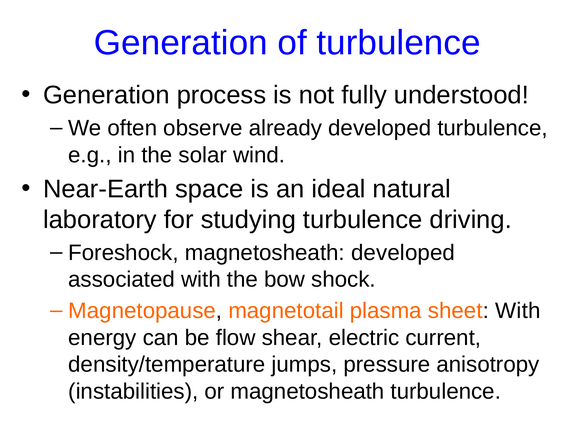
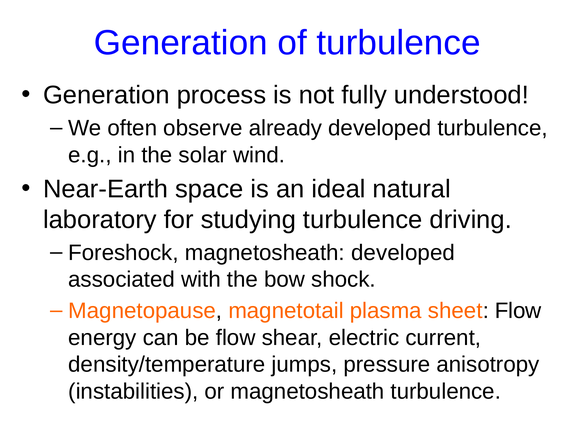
sheet With: With -> Flow
